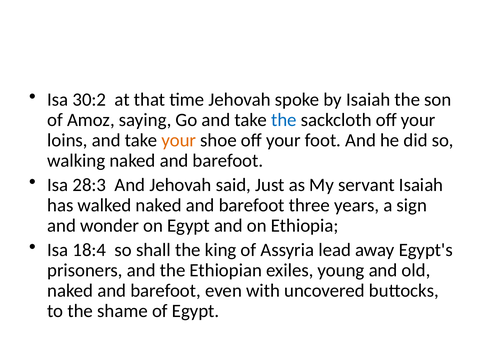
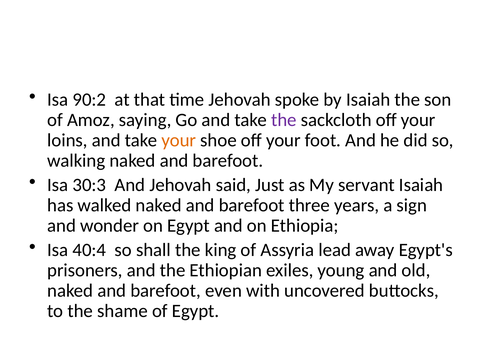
30:2: 30:2 -> 90:2
the at (284, 120) colour: blue -> purple
28:3: 28:3 -> 30:3
18:4: 18:4 -> 40:4
